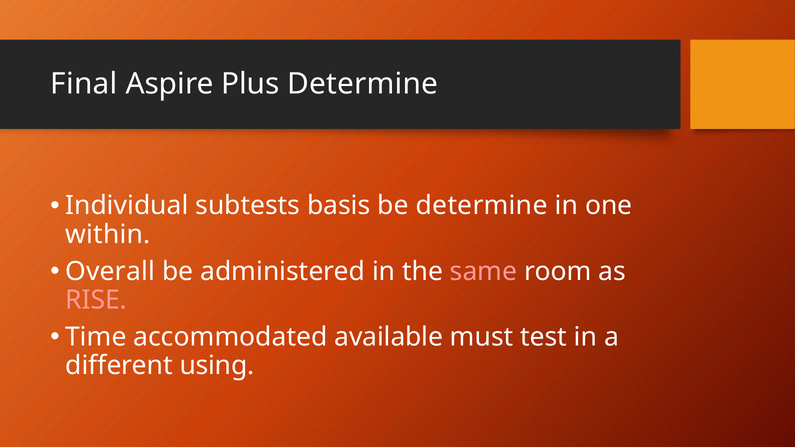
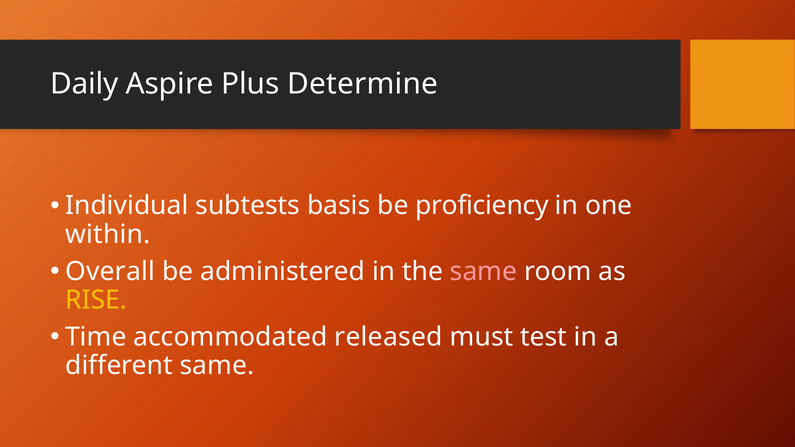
Final: Final -> Daily
be determine: determine -> proficiency
RISE colour: pink -> yellow
available: available -> released
different using: using -> same
